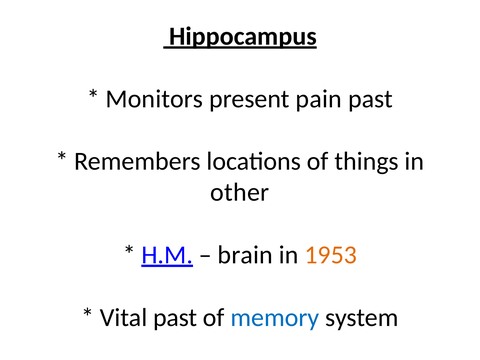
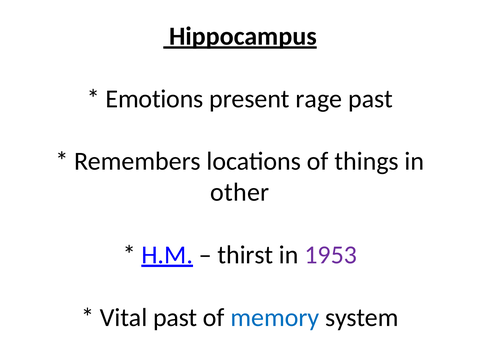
Monitors: Monitors -> Emotions
pain: pain -> rage
brain: brain -> thirst
1953 colour: orange -> purple
